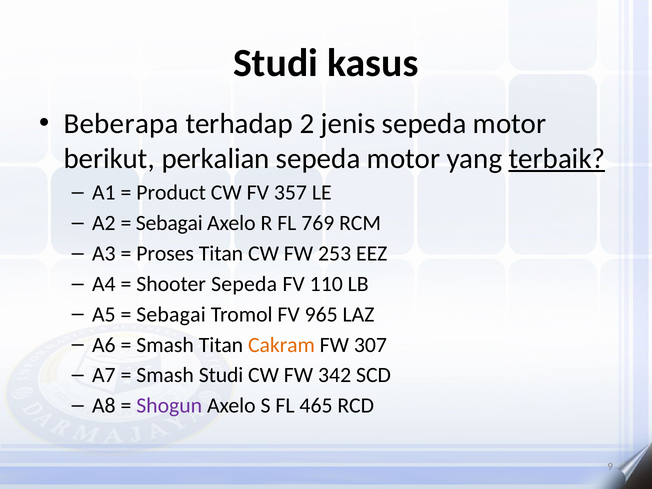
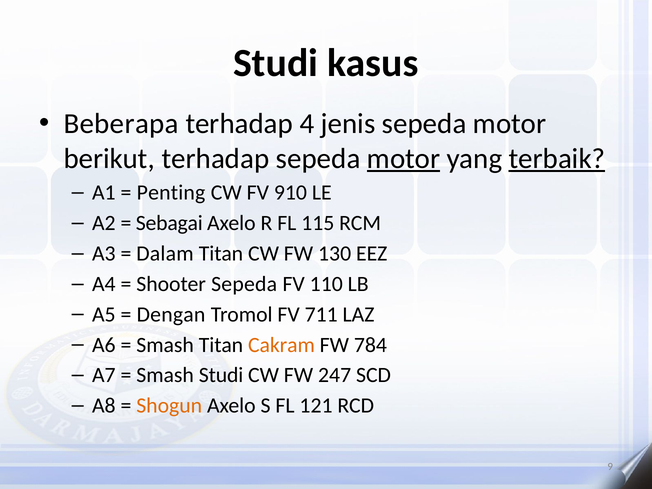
2: 2 -> 4
berikut perkalian: perkalian -> terhadap
motor at (404, 159) underline: none -> present
Product: Product -> Penting
357: 357 -> 910
769: 769 -> 115
Proses: Proses -> Dalam
253: 253 -> 130
Sebagai at (171, 314): Sebagai -> Dengan
965: 965 -> 711
307: 307 -> 784
342: 342 -> 247
Shogun colour: purple -> orange
465: 465 -> 121
